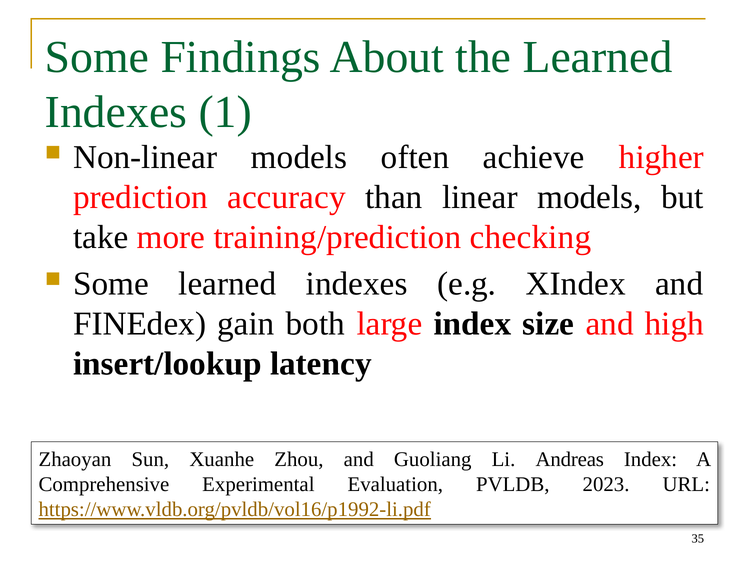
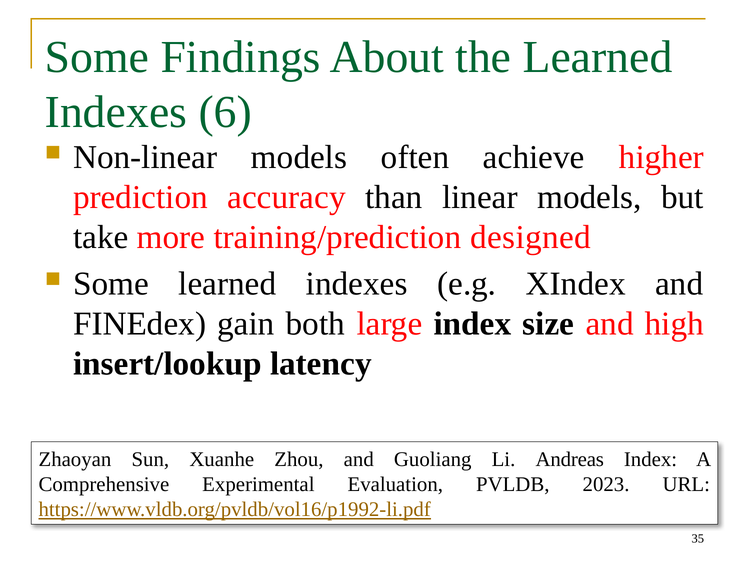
1: 1 -> 6
checking: checking -> designed
